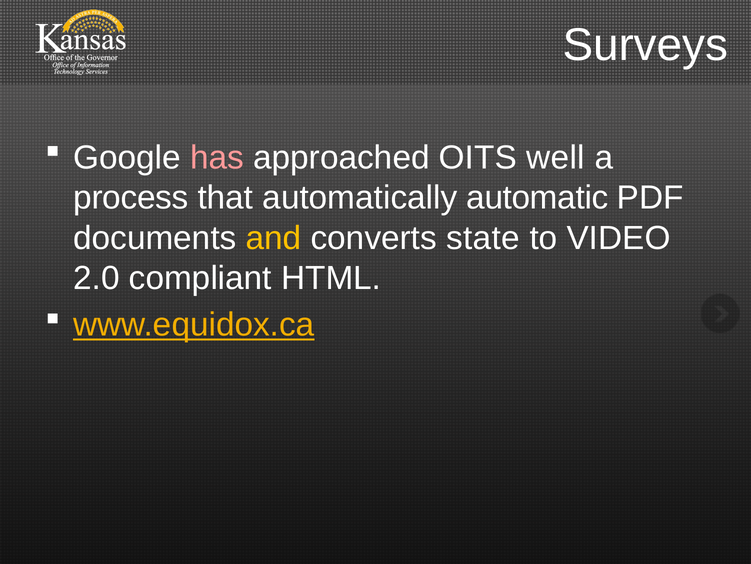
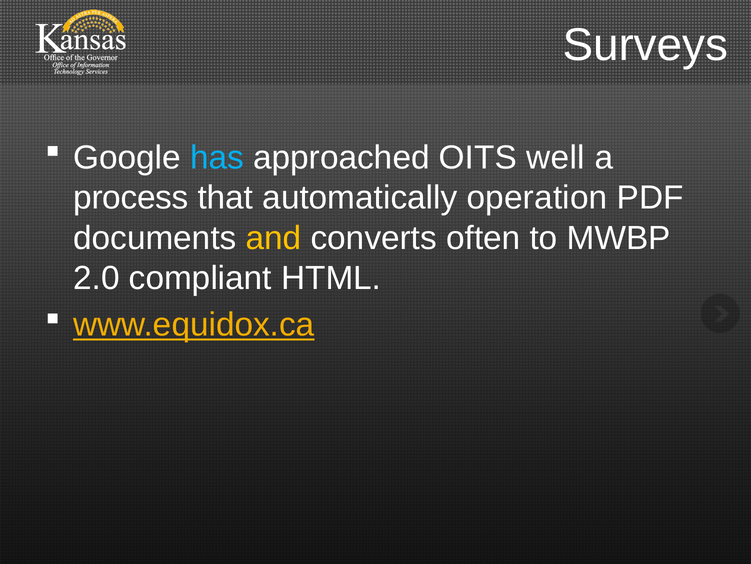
has colour: pink -> light blue
automatic: automatic -> operation
state: state -> often
VIDEO: VIDEO -> MWBP
